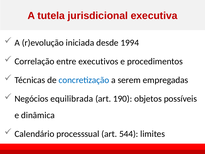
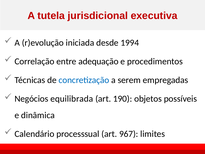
executivos: executivos -> adequação
544: 544 -> 967
